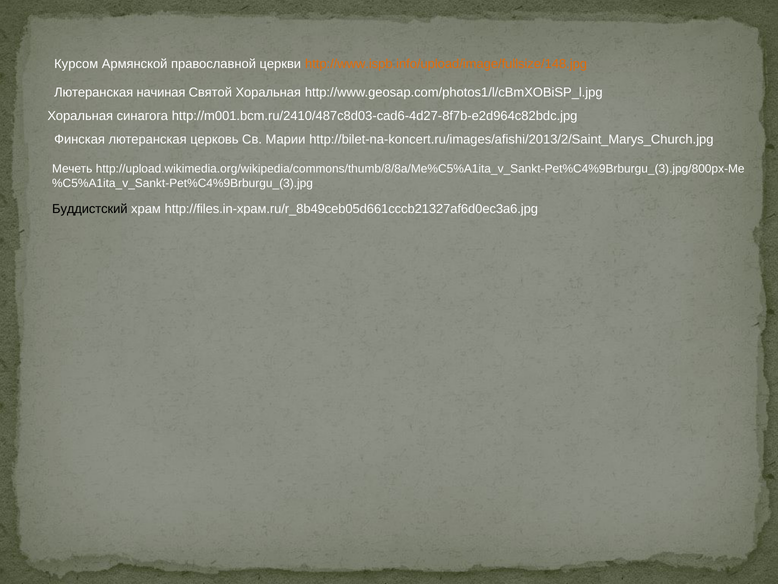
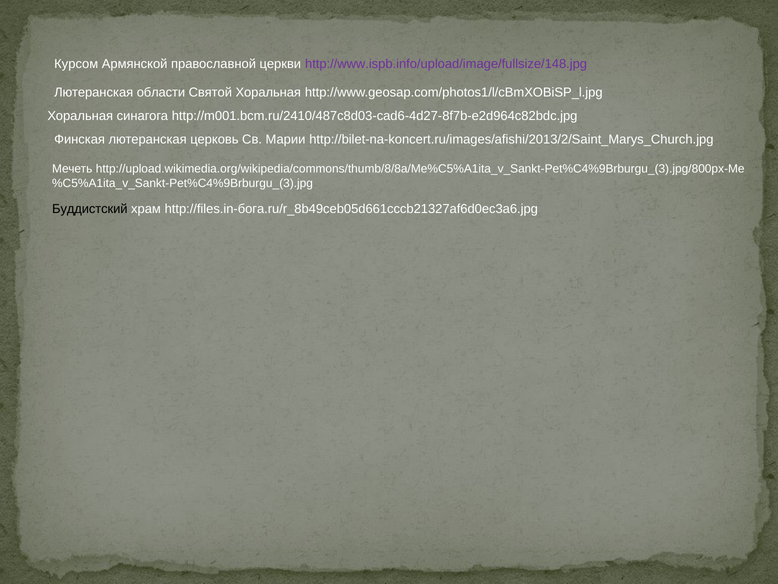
http://www.ispb.info/upload/image/fullsize/148.jpg colour: orange -> purple
начиная: начиная -> области
http://files.in-храм.ru/r_8b49ceb05d661cccb21327af6d0ec3a6.jpg: http://files.in-храм.ru/r_8b49ceb05d661cccb21327af6d0ec3a6.jpg -> http://files.in-бога.ru/r_8b49ceb05d661cccb21327af6d0ec3a6.jpg
